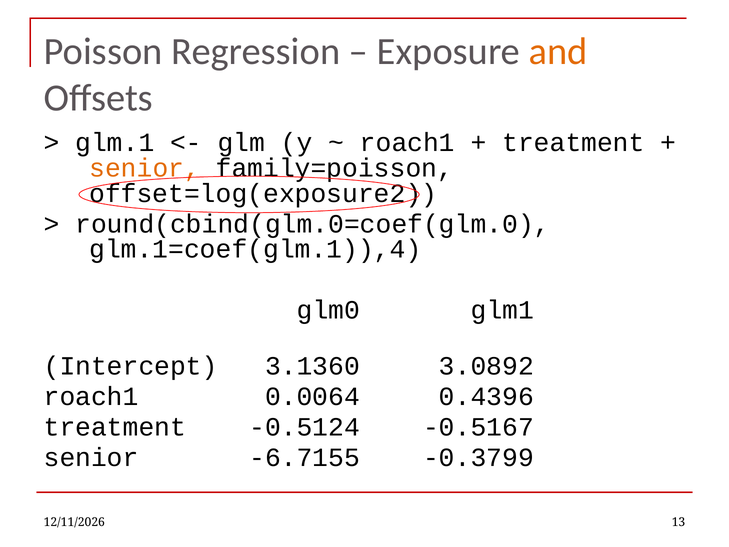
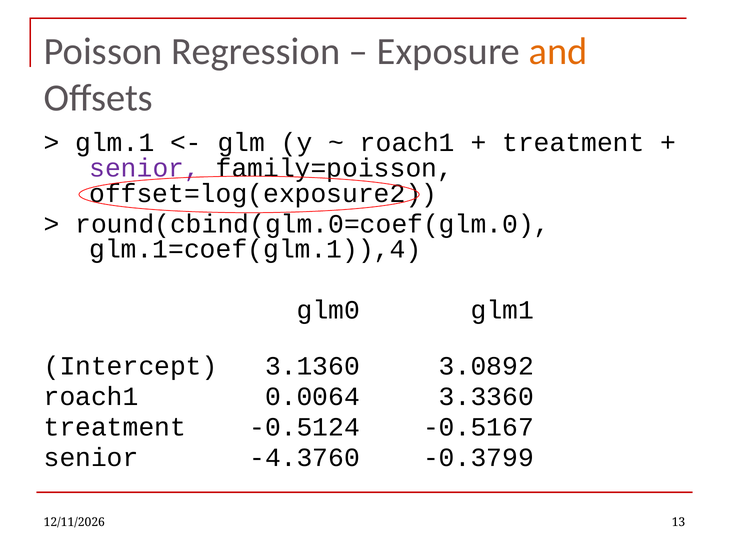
senior at (145, 168) colour: orange -> purple
0.4396: 0.4396 -> 3.3360
-6.7155: -6.7155 -> -4.3760
